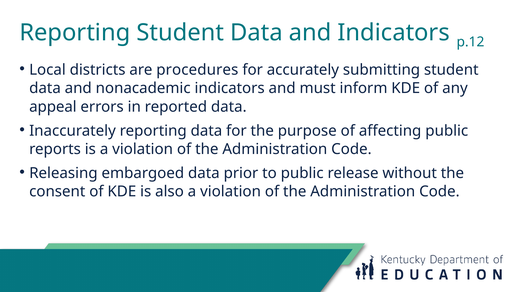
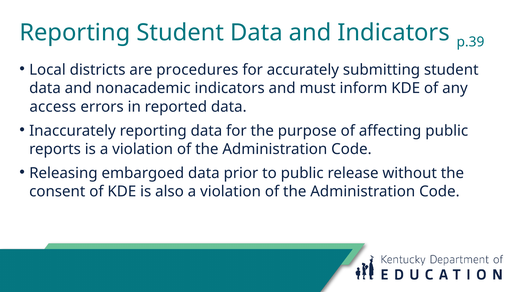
p.12: p.12 -> p.39
appeal: appeal -> access
